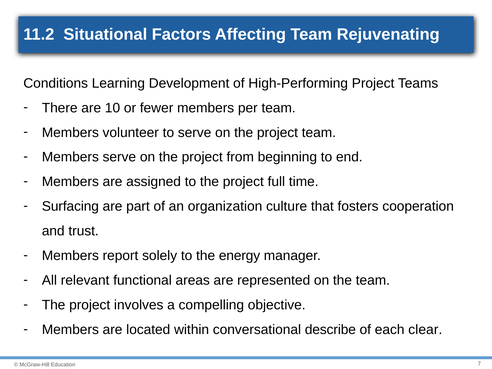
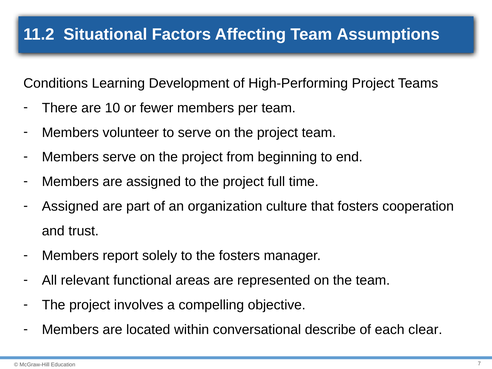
Rejuvenating: Rejuvenating -> Assumptions
Surfacing at (70, 206): Surfacing -> Assigned
the energy: energy -> fosters
